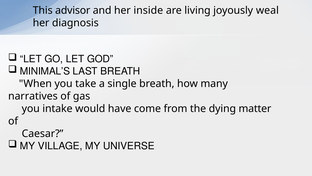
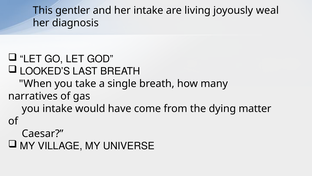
advisor: advisor -> gentler
her inside: inside -> intake
MINIMAL’S: MINIMAL’S -> LOOKED’S
